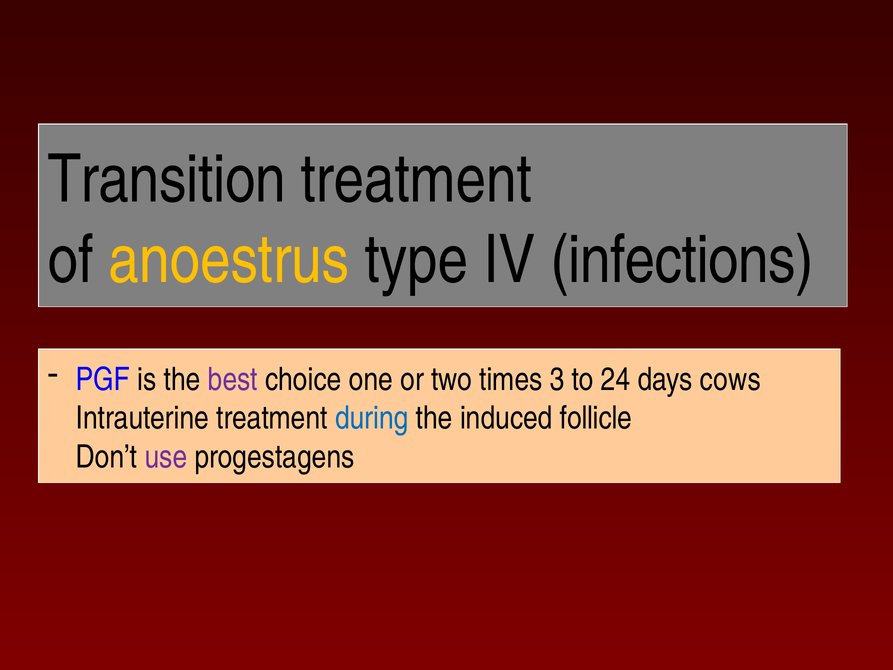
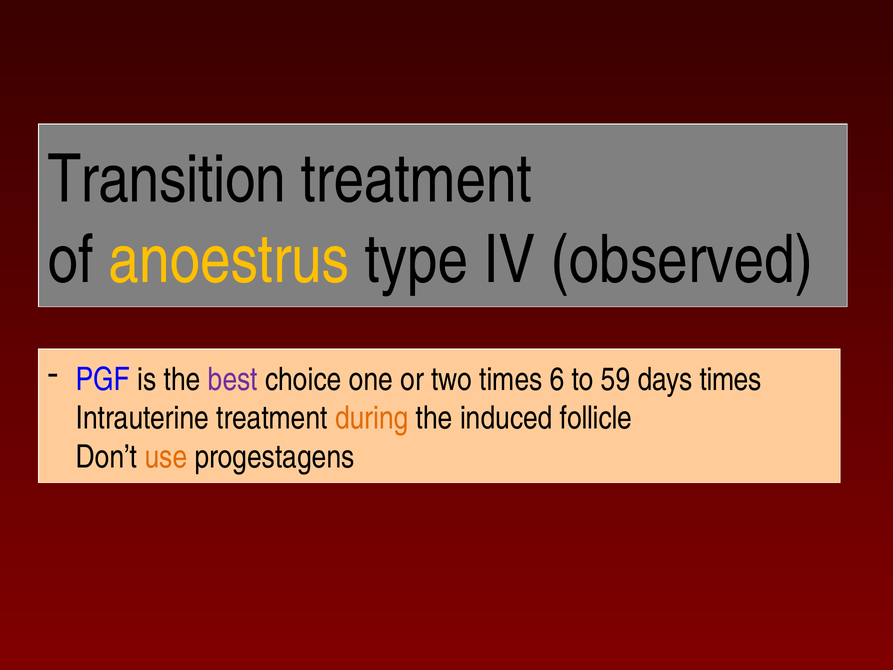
infections: infections -> observed
3: 3 -> 6
24: 24 -> 59
days cows: cows -> times
during colour: blue -> orange
use colour: purple -> orange
